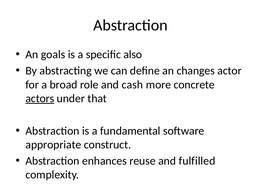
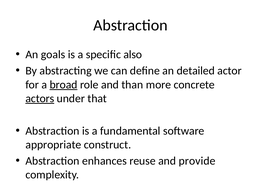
changes: changes -> detailed
broad underline: none -> present
cash: cash -> than
fulfilled: fulfilled -> provide
